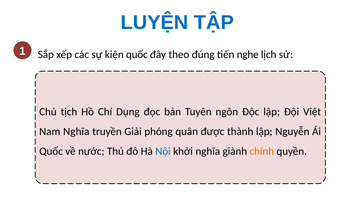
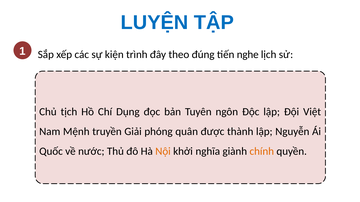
kiện quốc: quốc -> trình
Nam Nghĩa: Nghĩa -> Mệnh
Nội colour: blue -> orange
